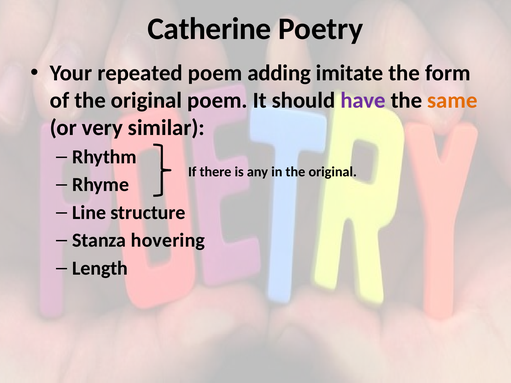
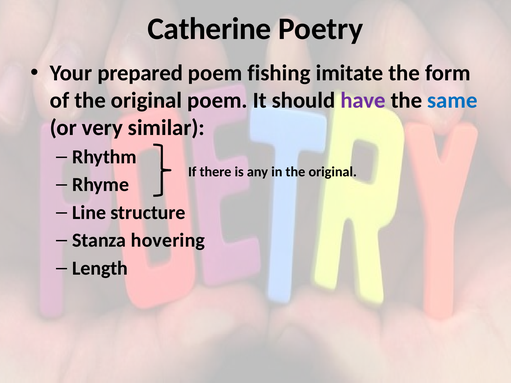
repeated: repeated -> prepared
adding: adding -> fishing
same colour: orange -> blue
